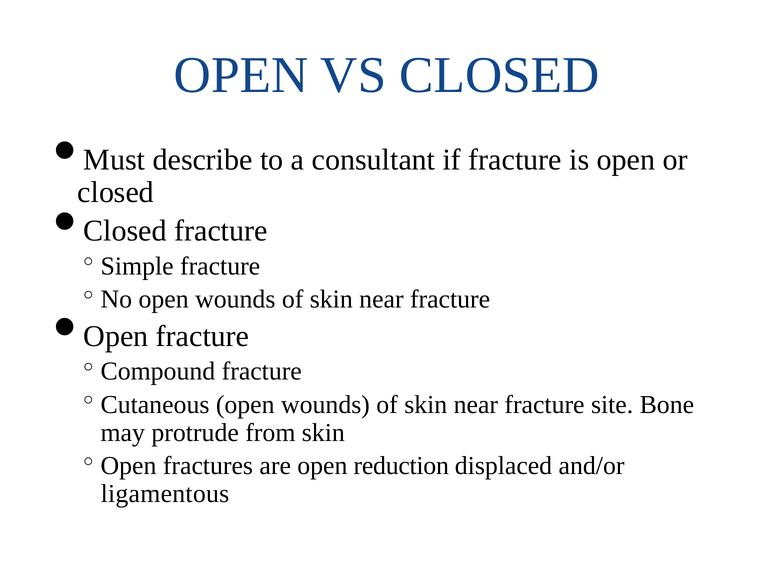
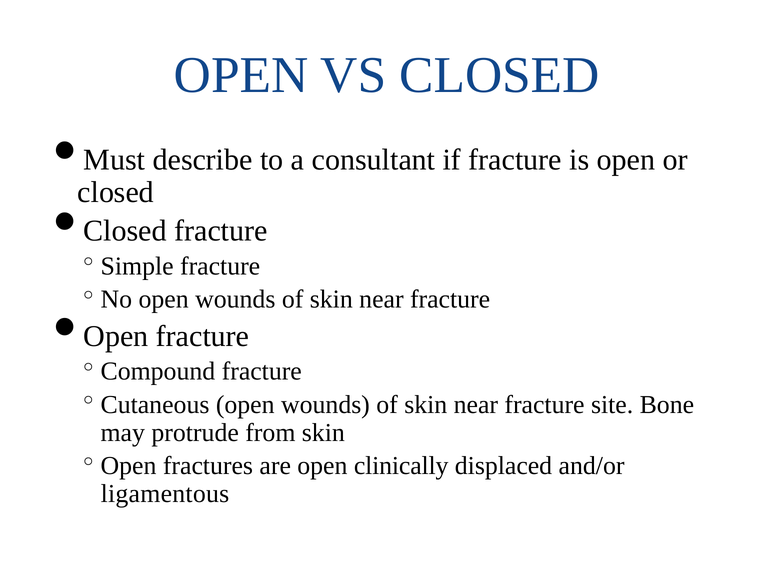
reduction: reduction -> clinically
